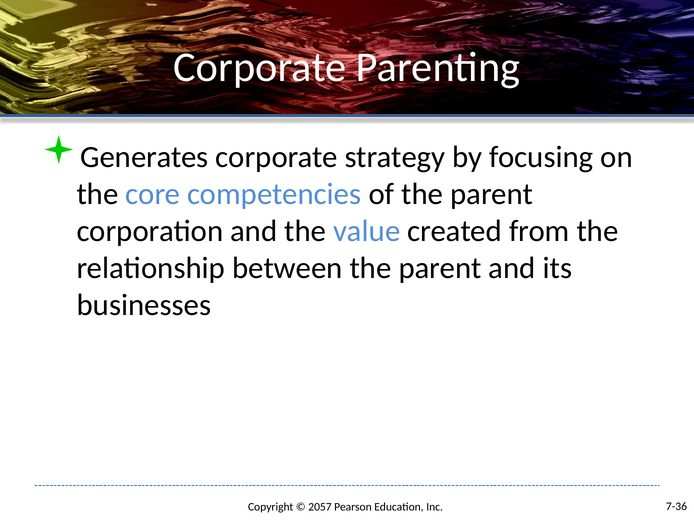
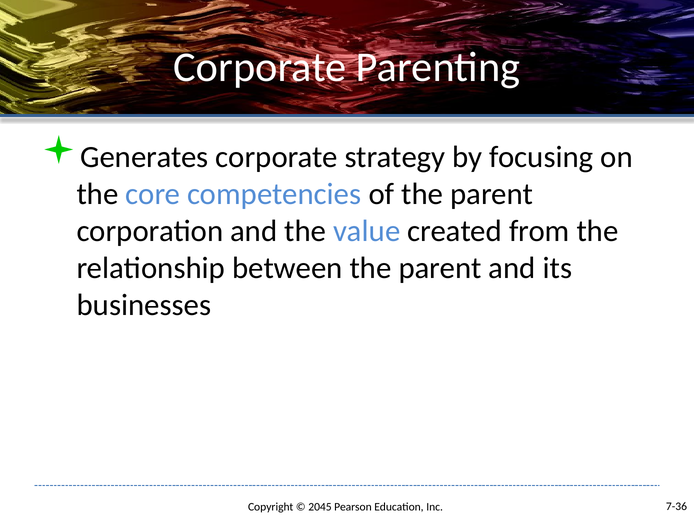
2057: 2057 -> 2045
